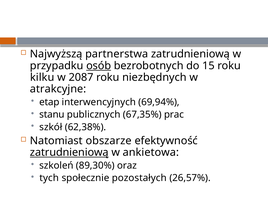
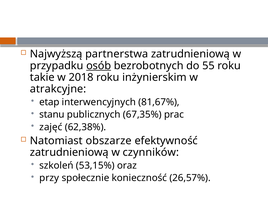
15: 15 -> 55
kilku: kilku -> takie
2087: 2087 -> 2018
niezbędnych: niezbędnych -> inżynierskim
69,94%: 69,94% -> 81,67%
szkół: szkół -> zajęć
zatrudnieniową at (69, 152) underline: present -> none
ankietowa: ankietowa -> czynników
89,30%: 89,30% -> 53,15%
tych: tych -> przy
pozostałych: pozostałych -> konieczność
